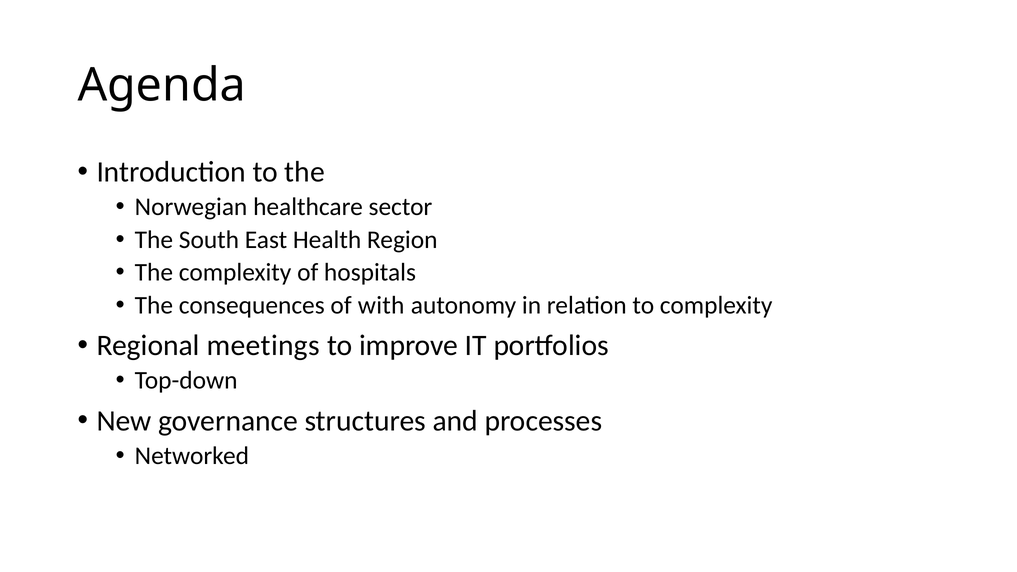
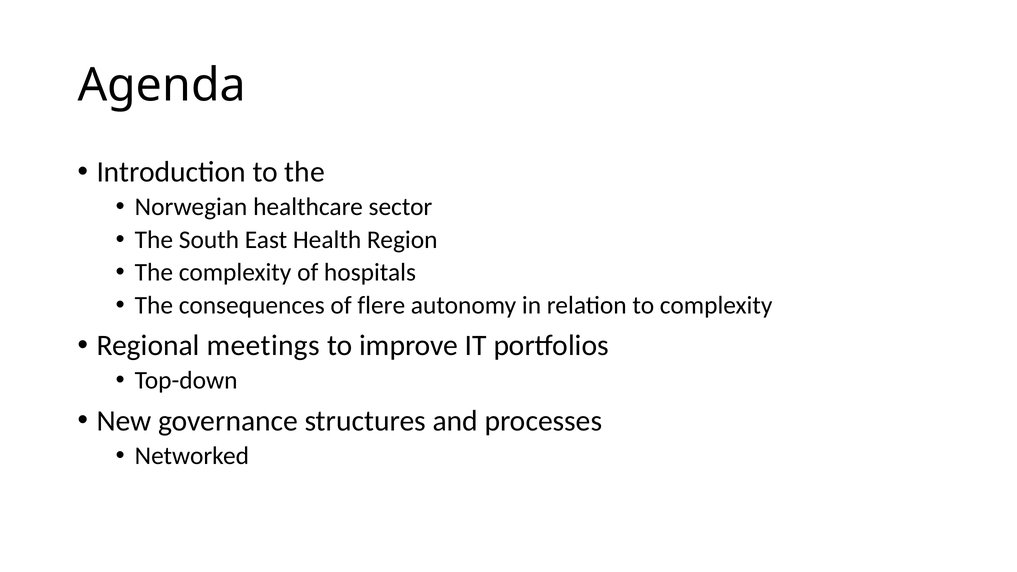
with: with -> flere
